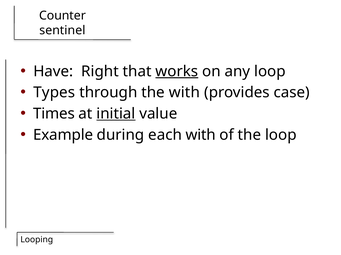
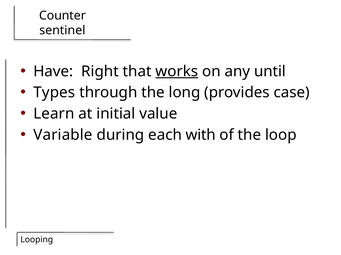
any loop: loop -> until
the with: with -> long
Times: Times -> Learn
initial underline: present -> none
Example: Example -> Variable
